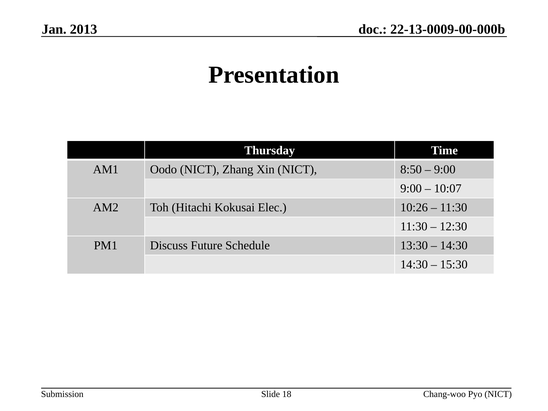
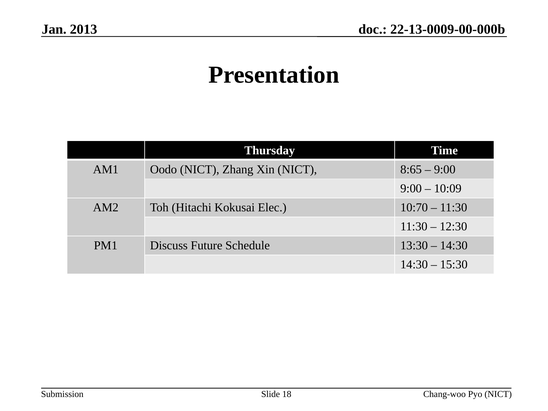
8:50: 8:50 -> 8:65
10:07: 10:07 -> 10:09
10:26: 10:26 -> 10:70
